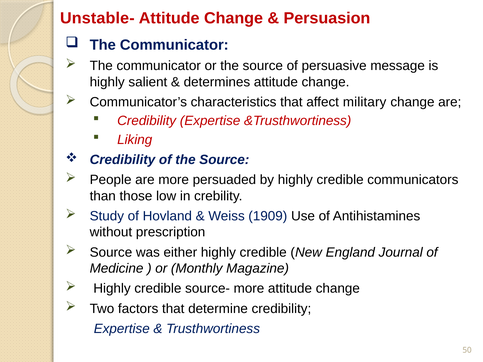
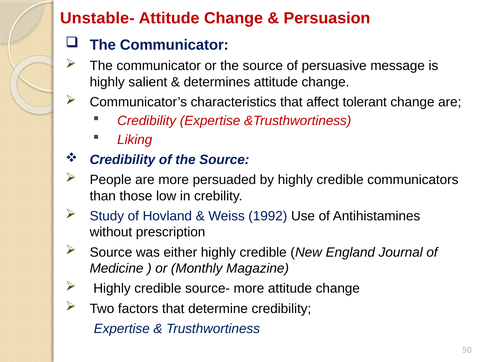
military: military -> tolerant
1909: 1909 -> 1992
